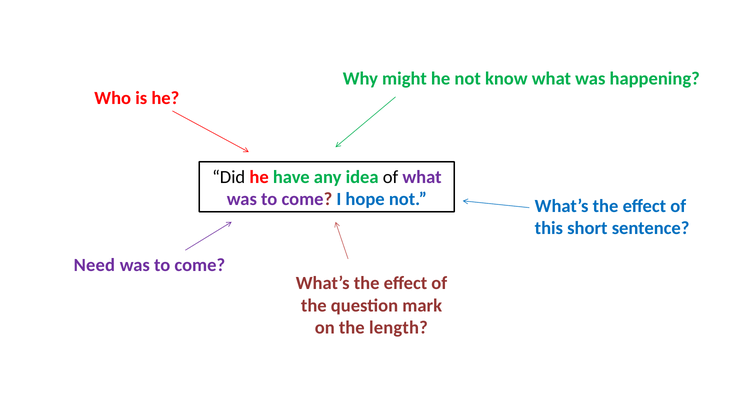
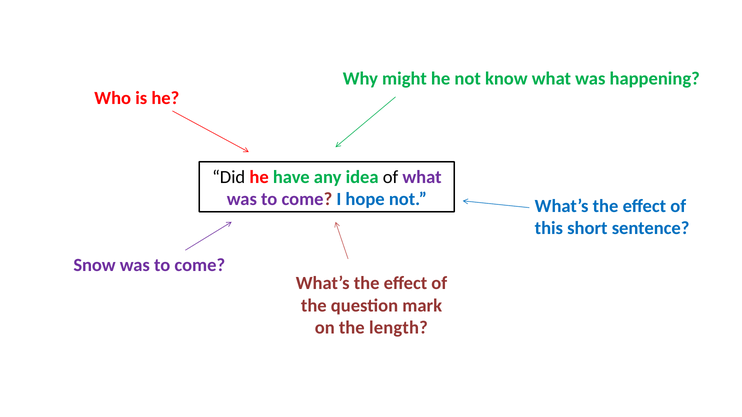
Need: Need -> Snow
